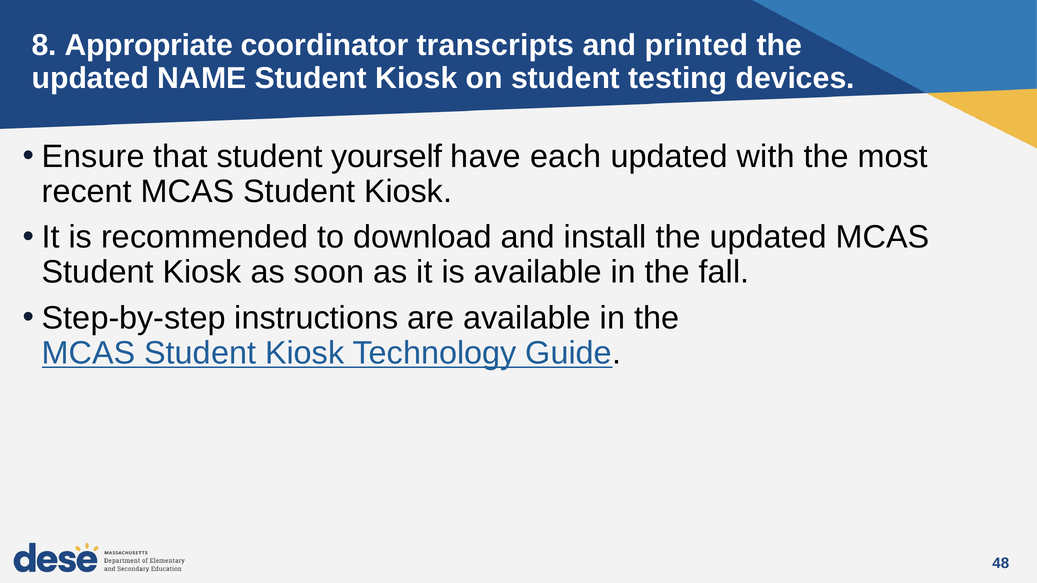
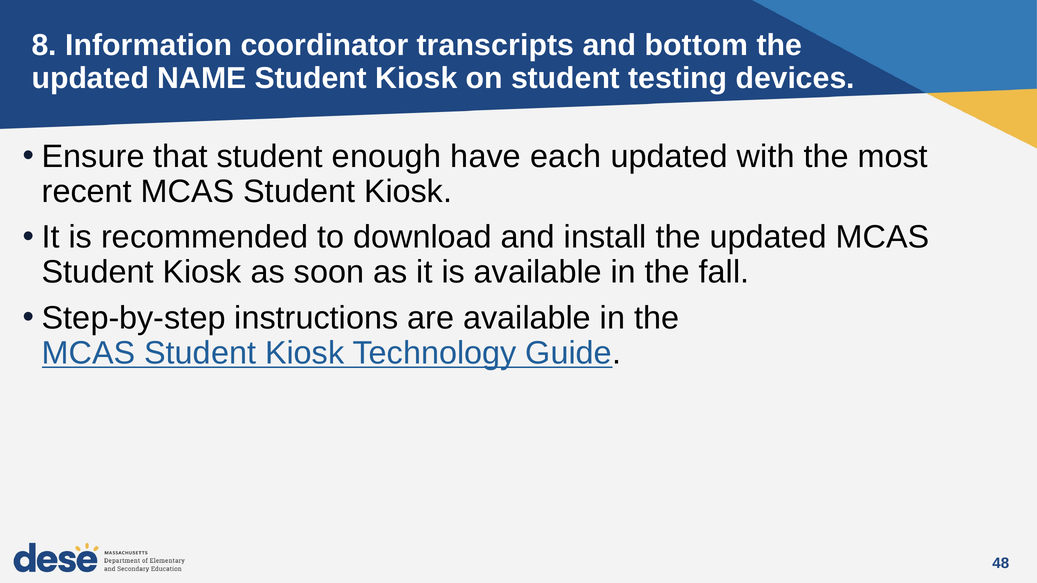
Appropriate: Appropriate -> Information
printed: printed -> bottom
yourself: yourself -> enough
